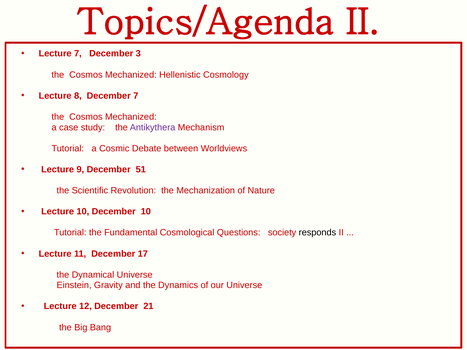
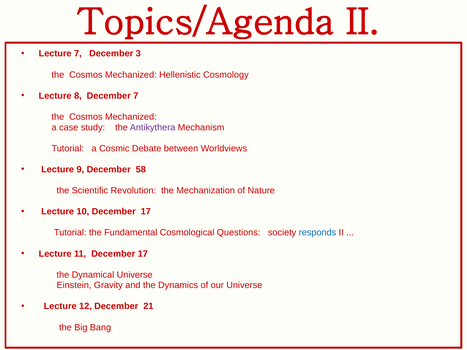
51: 51 -> 58
10 December 10: 10 -> 17
responds colour: black -> blue
